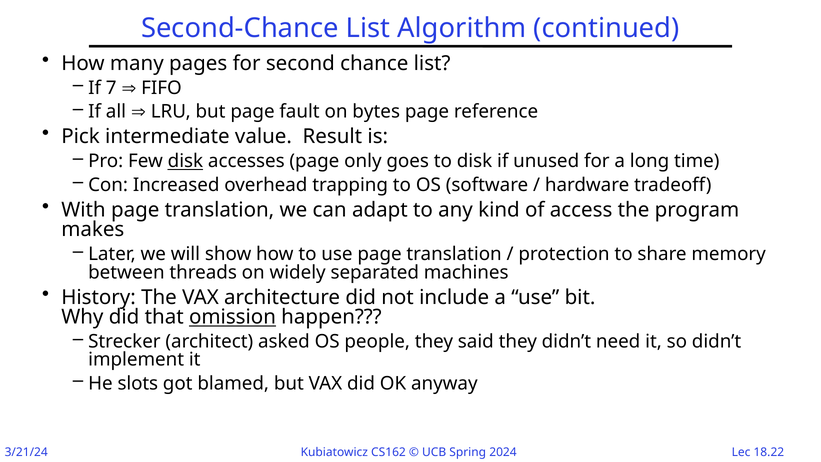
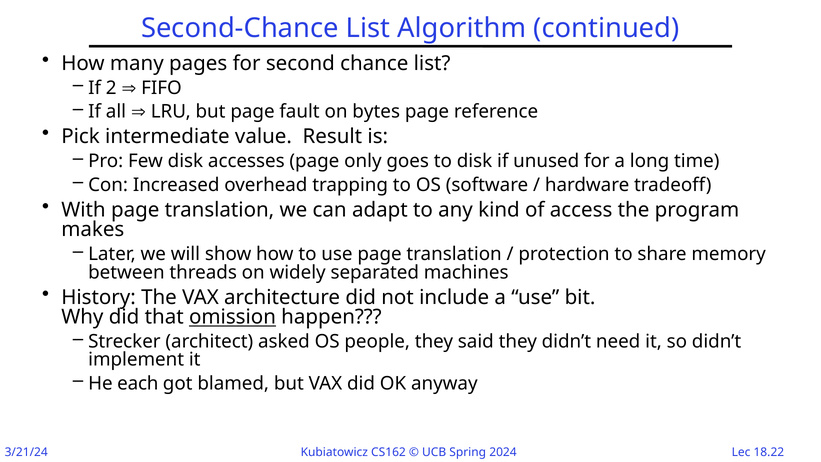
7: 7 -> 2
disk at (185, 161) underline: present -> none
slots: slots -> each
